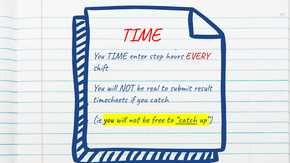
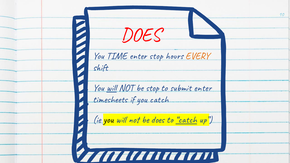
TIME at (141, 35): TIME -> DOES
EVERY colour: red -> orange
will at (111, 88) underline: none -> present
be real: real -> stop
submit result: result -> enter
be free: free -> does
